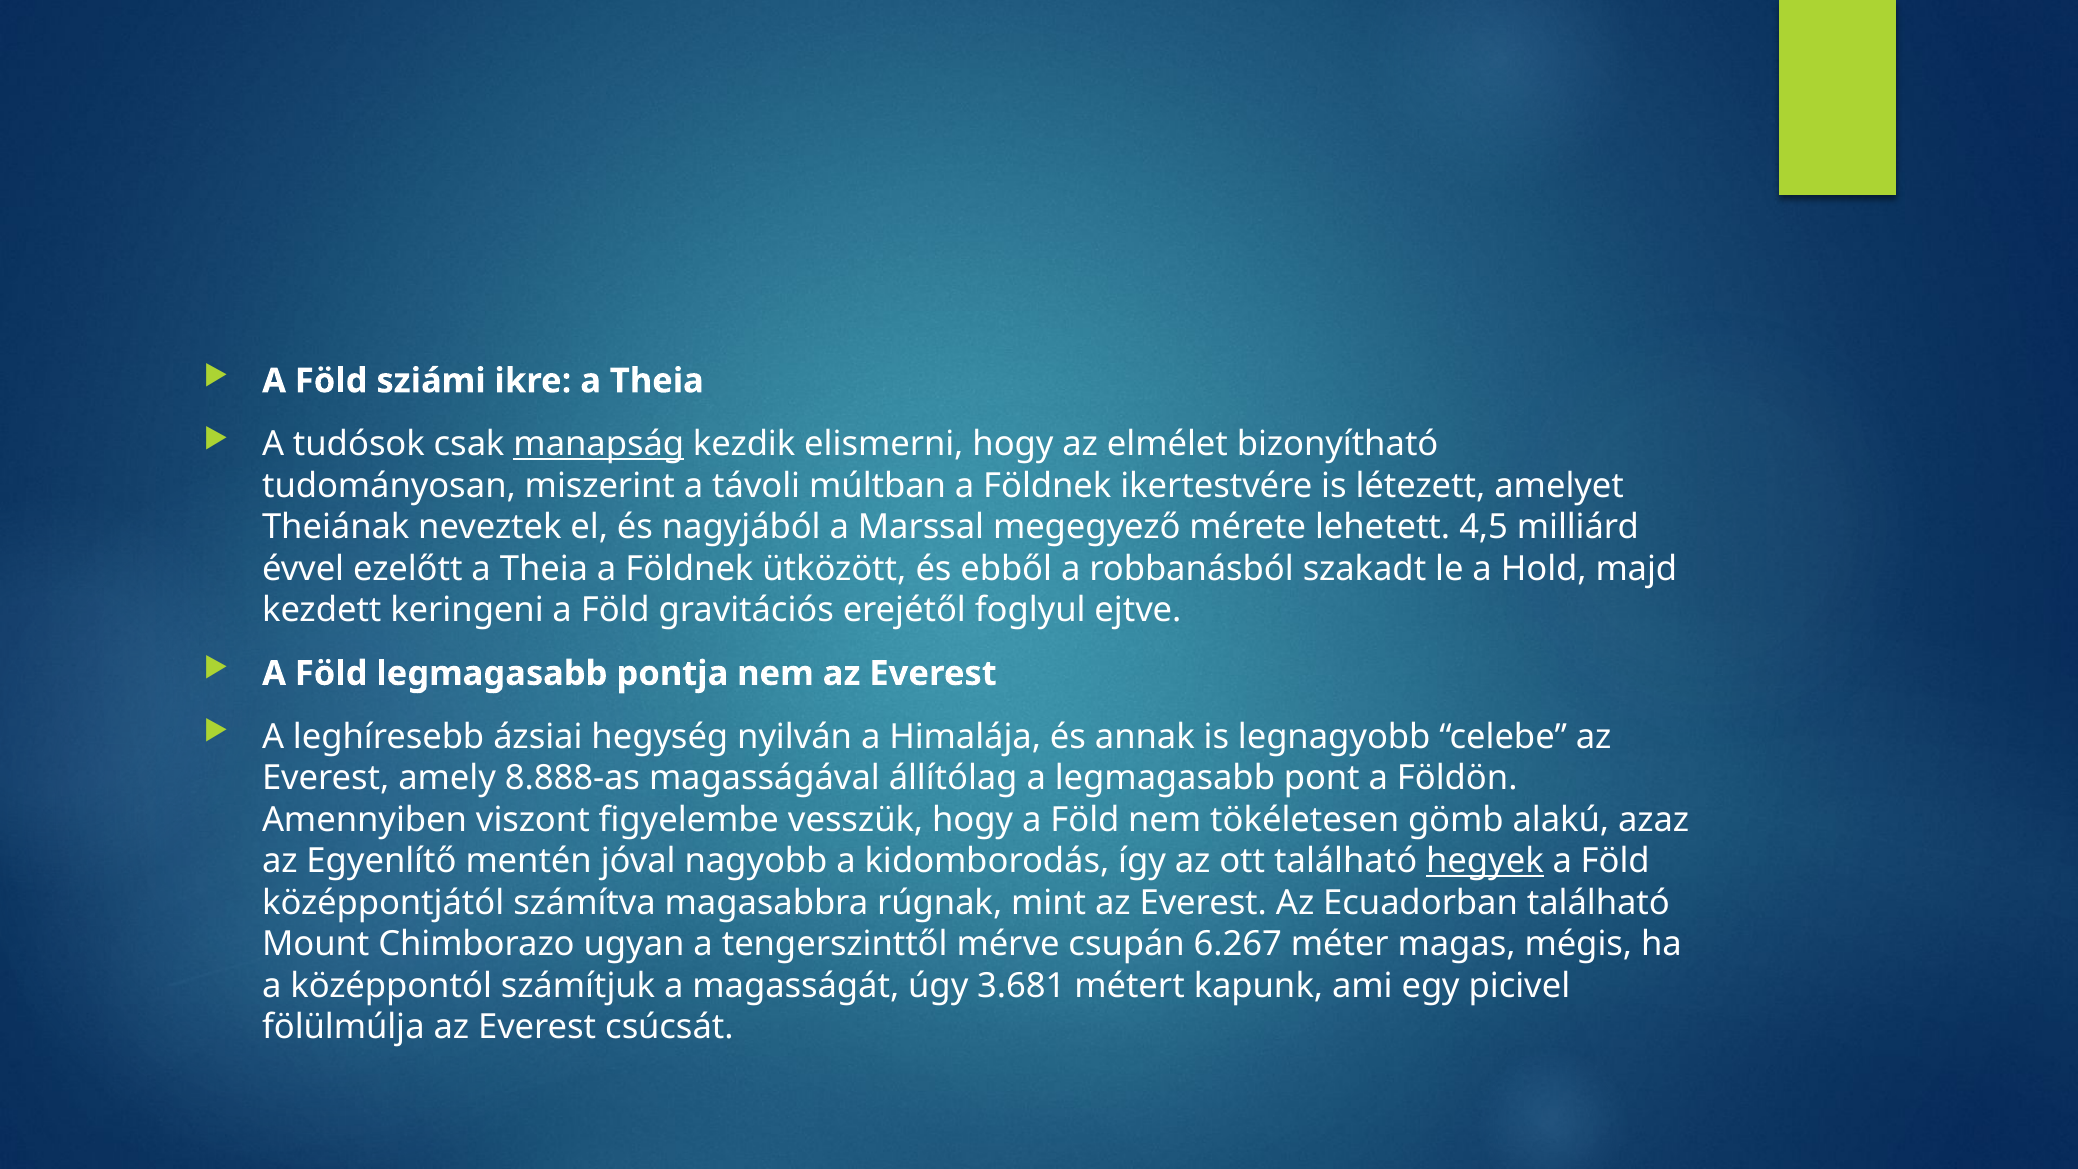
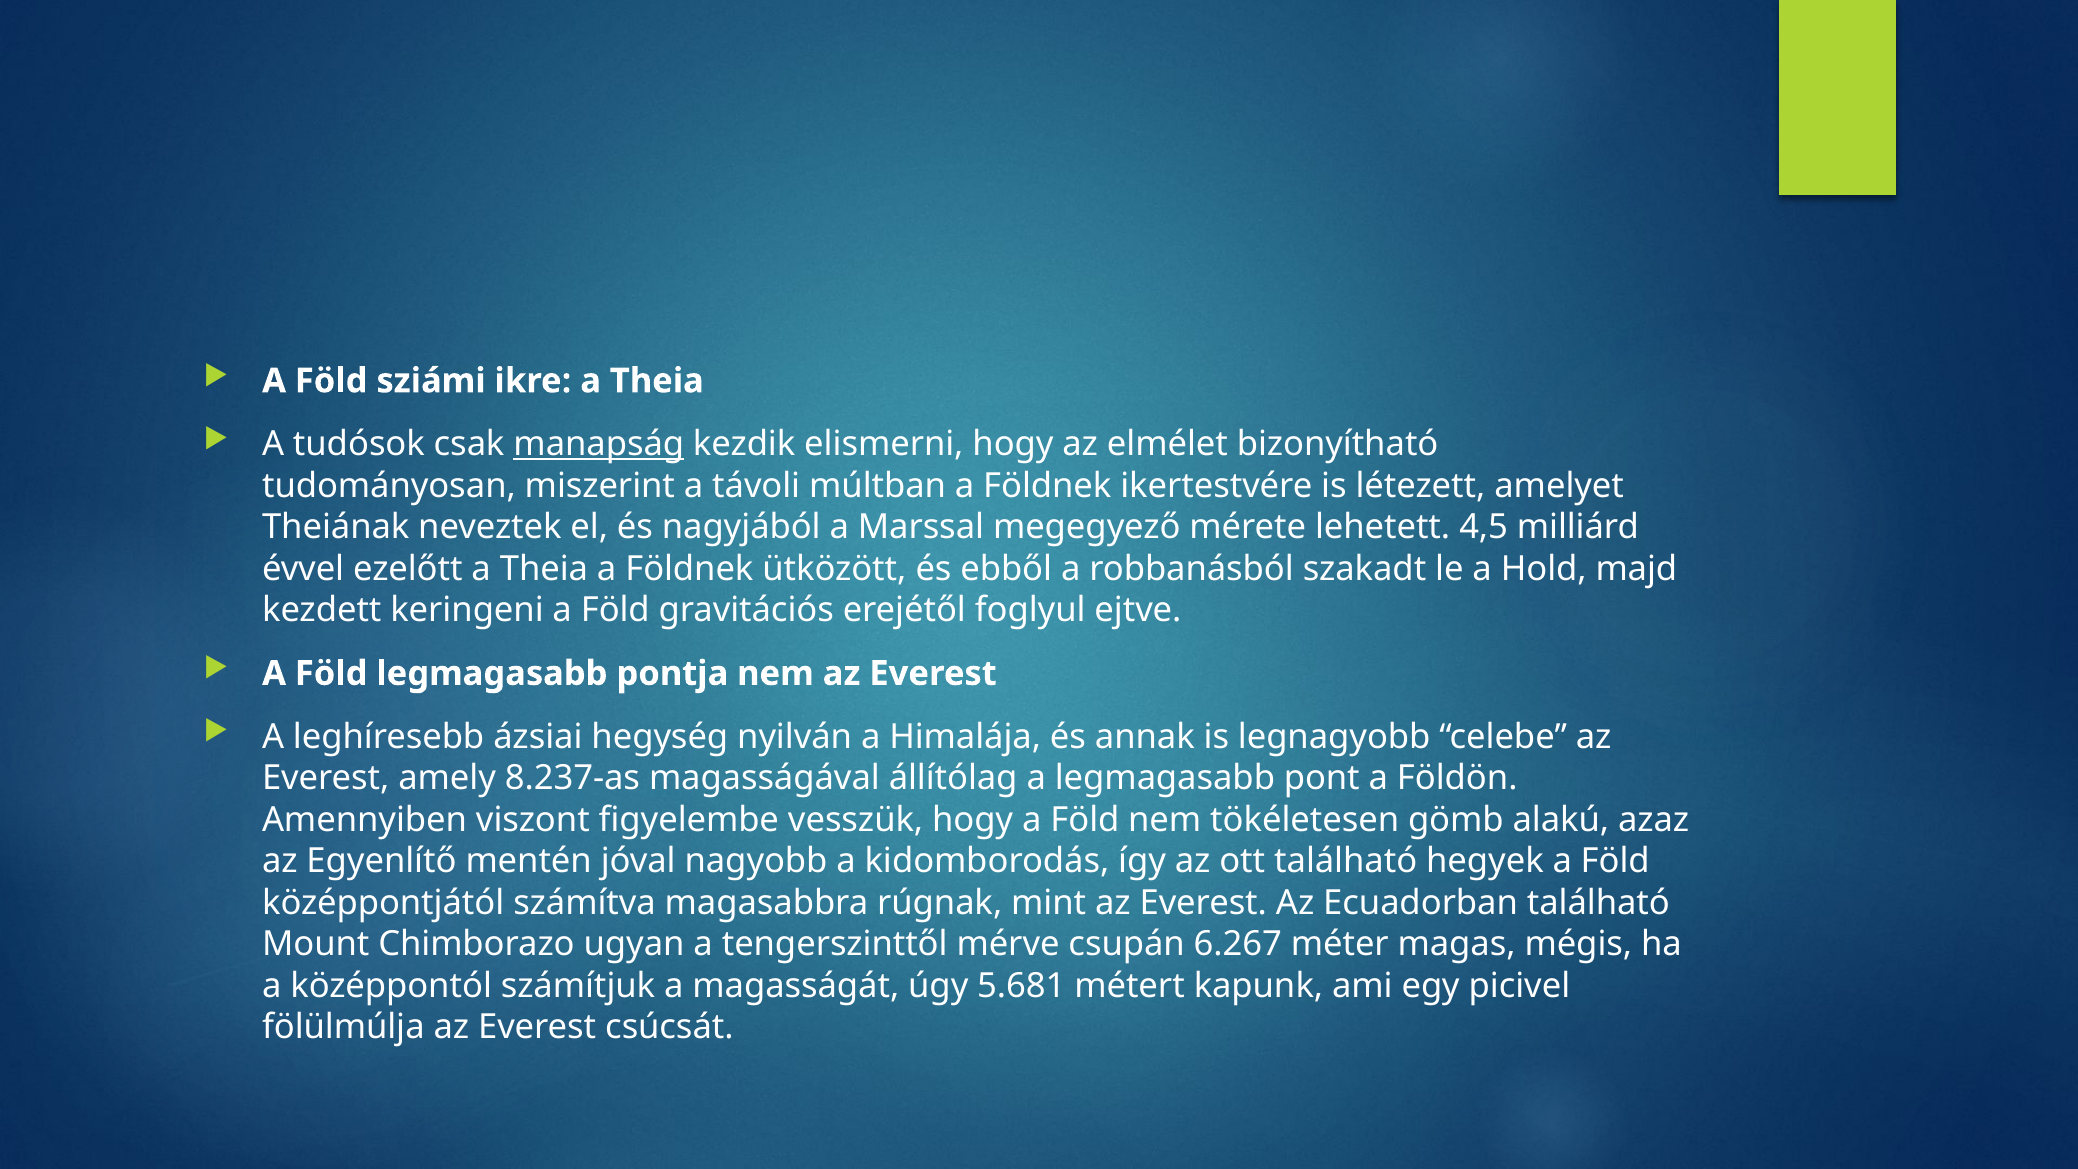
8.888-as: 8.888-as -> 8.237-as
hegyek underline: present -> none
3.681: 3.681 -> 5.681
